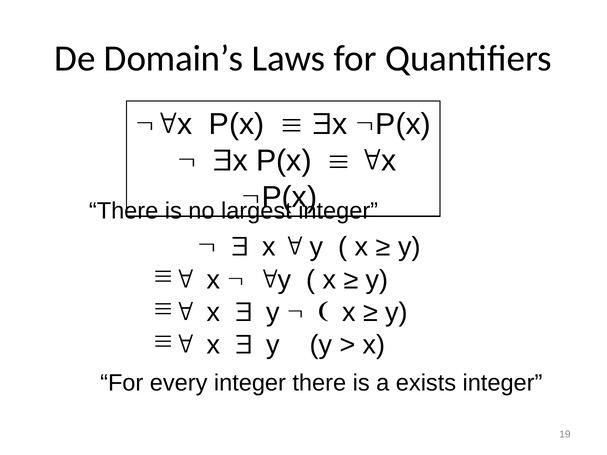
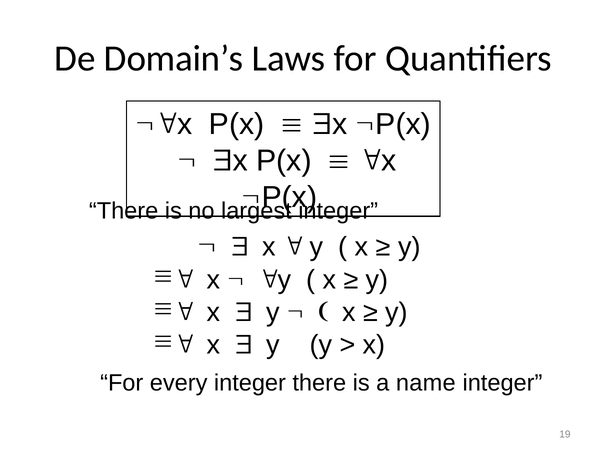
exists: exists -> name
